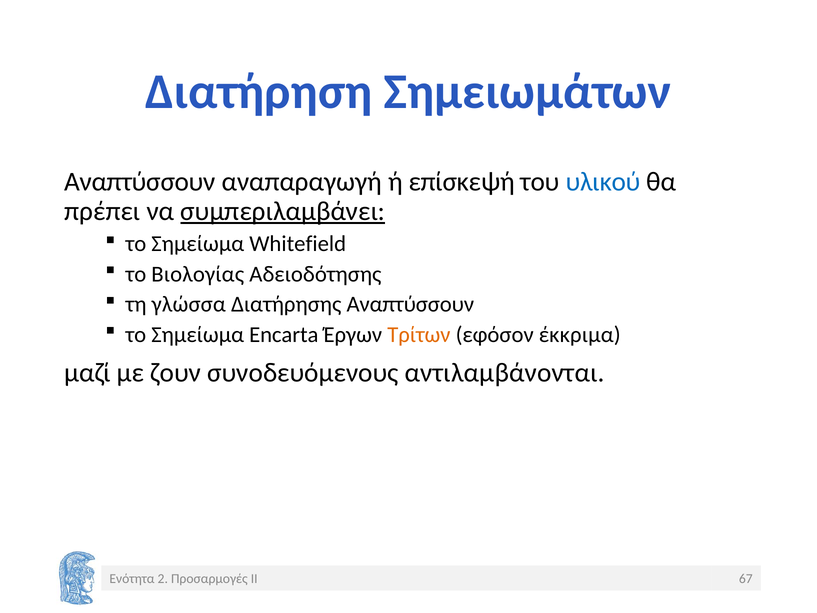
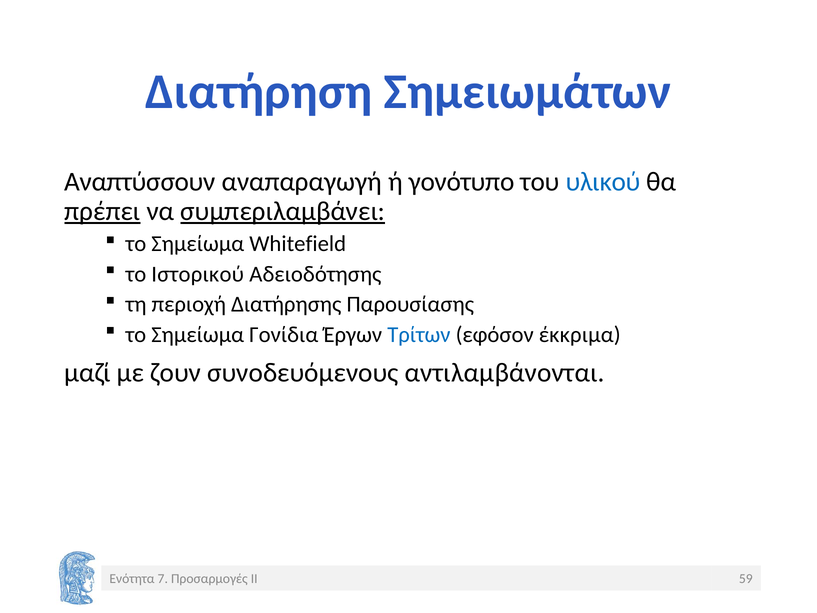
επίσκεψή: επίσκεψή -> γονότυπο
πρέπει underline: none -> present
Βιολογίας: Βιολογίας -> Ιστορικού
γλώσσα: γλώσσα -> περιοχή
Διατήρησης Αναπτύσσουν: Αναπτύσσουν -> Παρουσίασης
Encarta: Encarta -> Γονίδια
Τρίτων colour: orange -> blue
2: 2 -> 7
67: 67 -> 59
